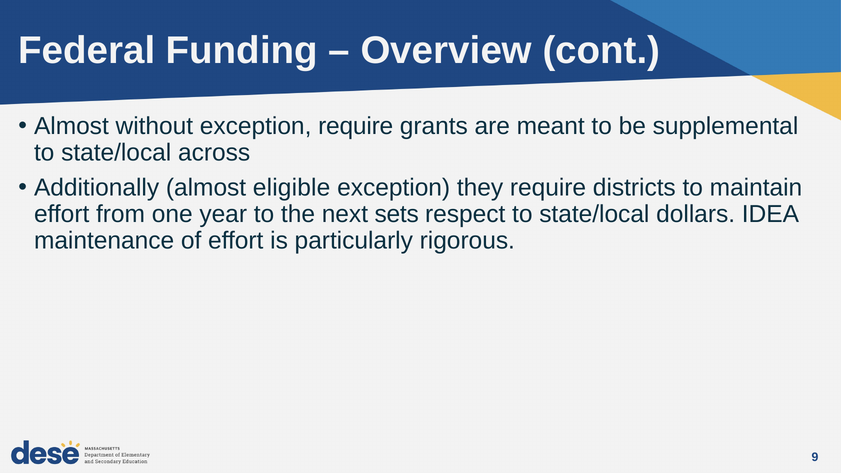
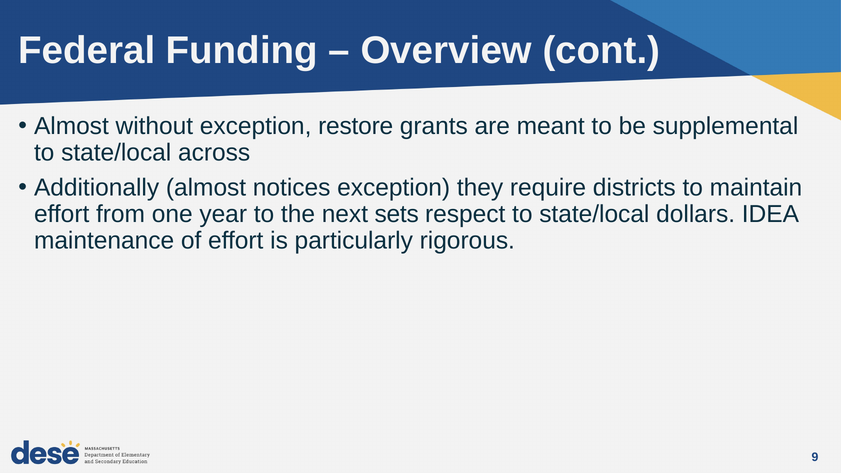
exception require: require -> restore
eligible: eligible -> notices
